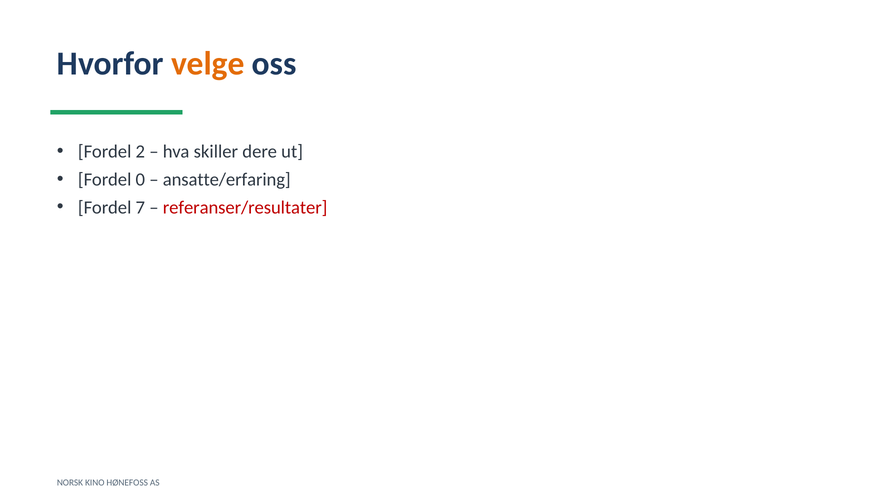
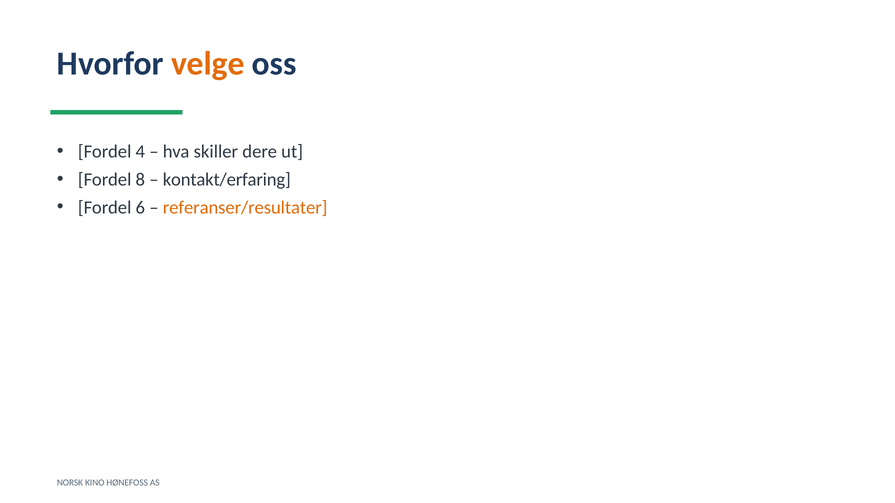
2: 2 -> 4
0: 0 -> 8
ansatte/erfaring: ansatte/erfaring -> kontakt/erfaring
7: 7 -> 6
referanser/resultater colour: red -> orange
